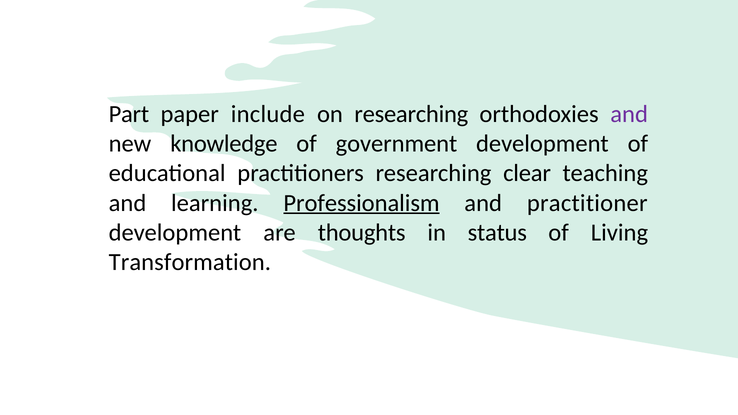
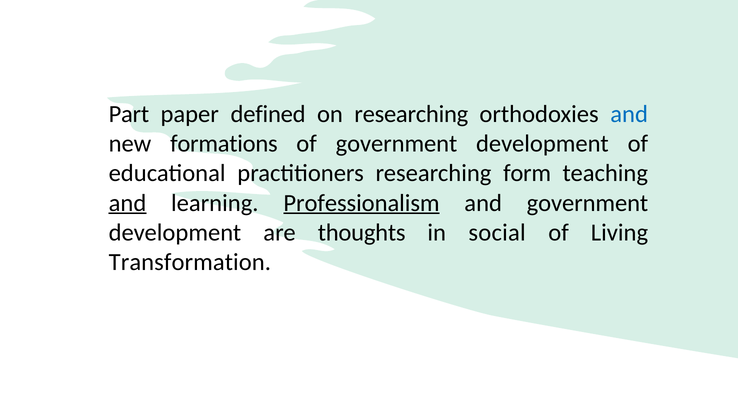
include: include -> defined
and at (629, 114) colour: purple -> blue
knowledge: knowledge -> formations
clear: clear -> form
and at (128, 203) underline: none -> present
and practitioner: practitioner -> government
status: status -> social
